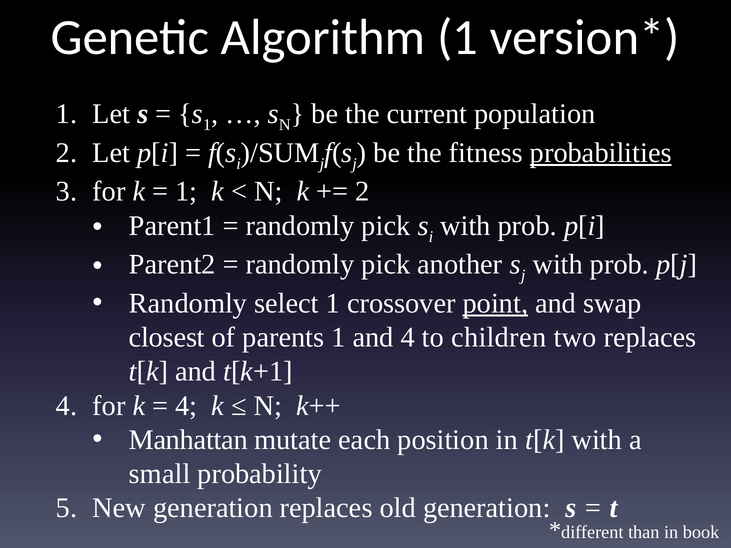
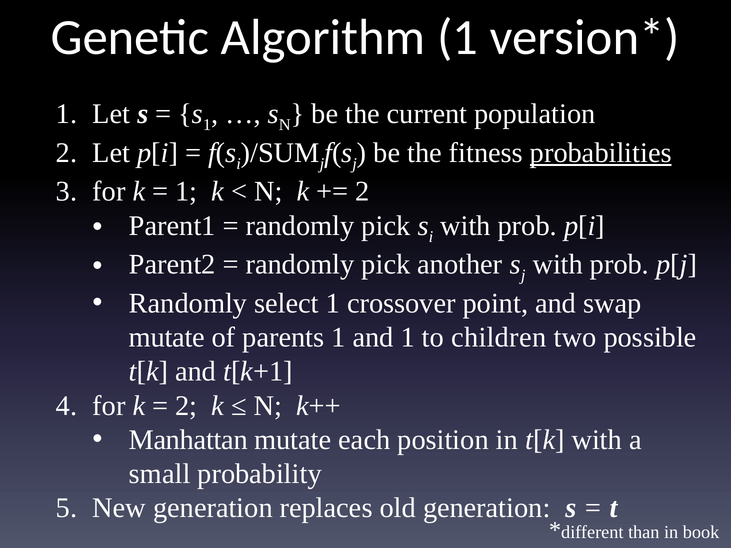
point underline: present -> none
closest at (167, 338): closest -> mutate
and 4: 4 -> 1
two replaces: replaces -> possible
4 at (186, 406): 4 -> 2
